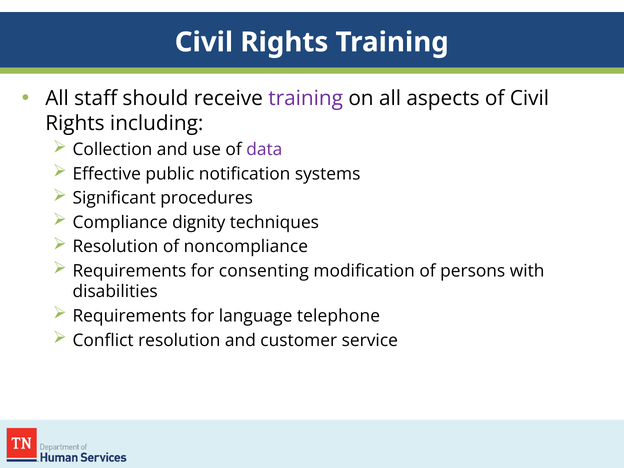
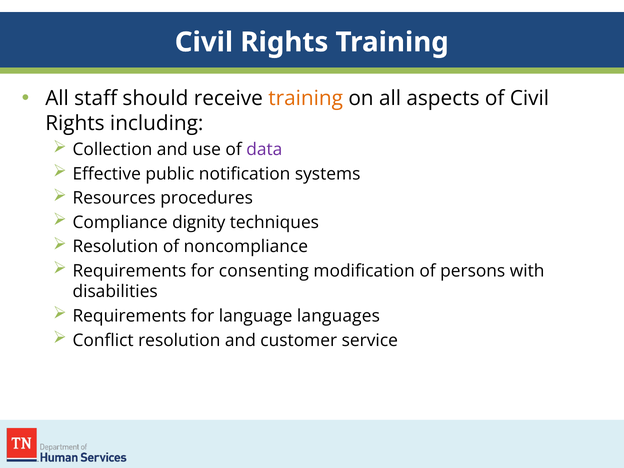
training at (306, 99) colour: purple -> orange
Significant: Significant -> Resources
telephone: telephone -> languages
